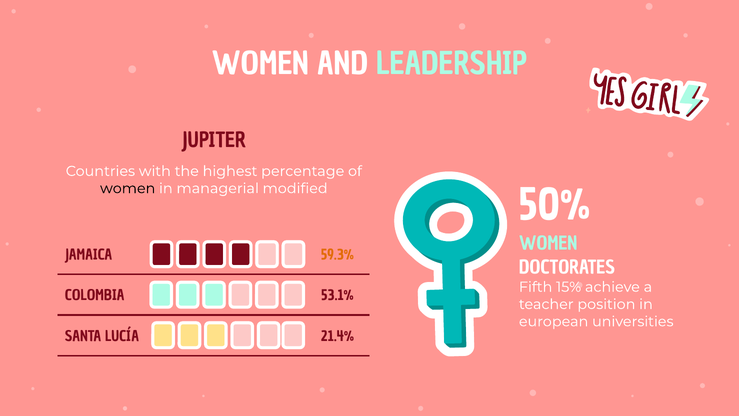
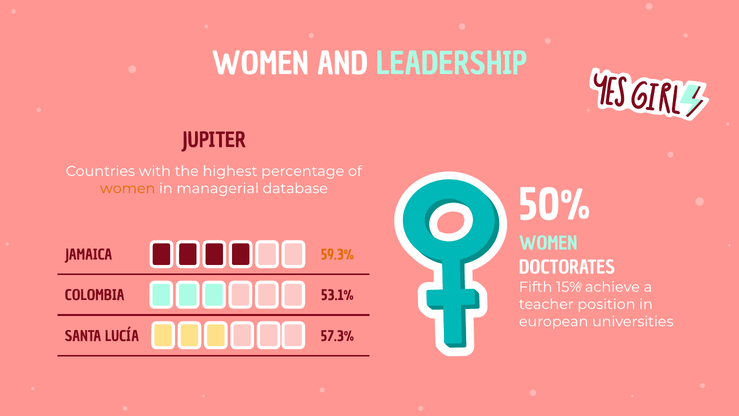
women at (128, 188) colour: black -> orange
modified: modified -> database
21.4%: 21.4% -> 57.3%
